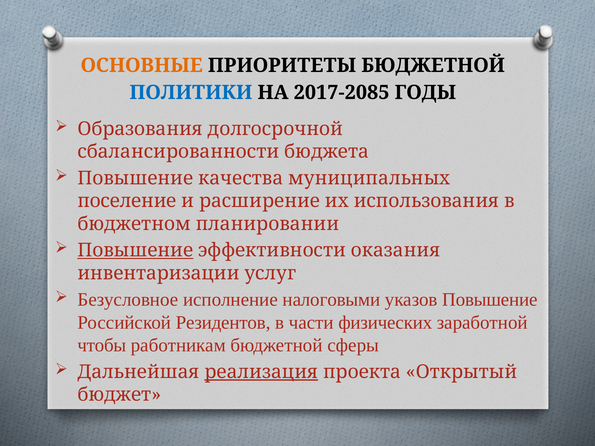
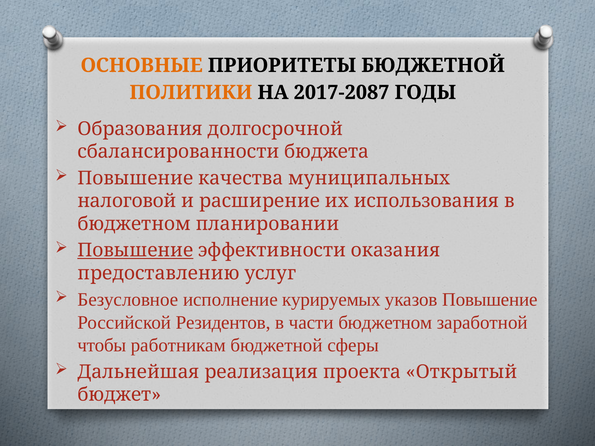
ПОЛИТИКИ colour: blue -> orange
2017-2085: 2017-2085 -> 2017-2087
поселение: поселение -> налоговой
инвентаризации: инвентаризации -> предоставлению
налоговыми: налоговыми -> курируемых
части физических: физических -> бюджетном
реализация underline: present -> none
